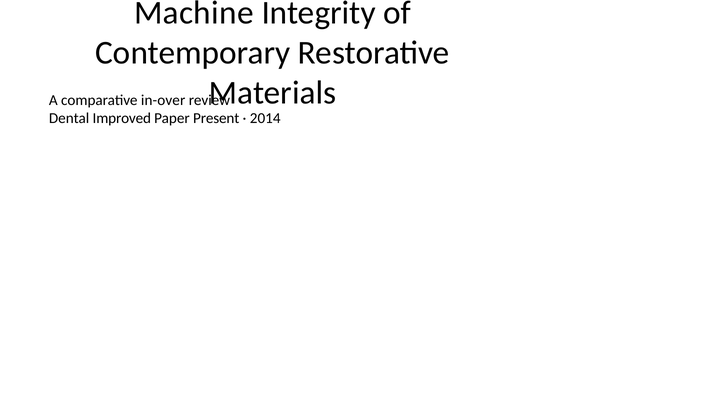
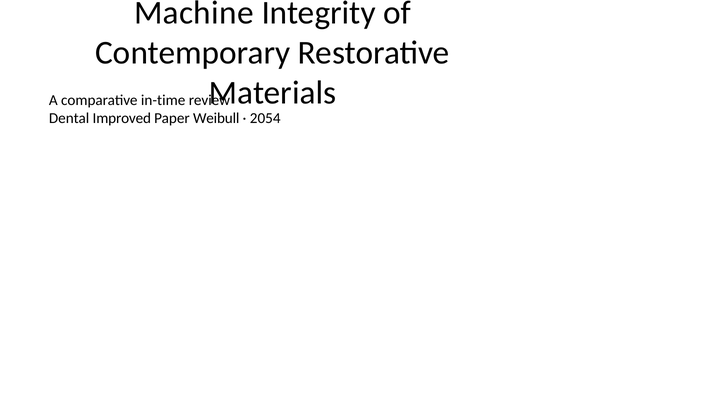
in-over: in-over -> in-time
Present: Present -> Weibull
2014: 2014 -> 2054
